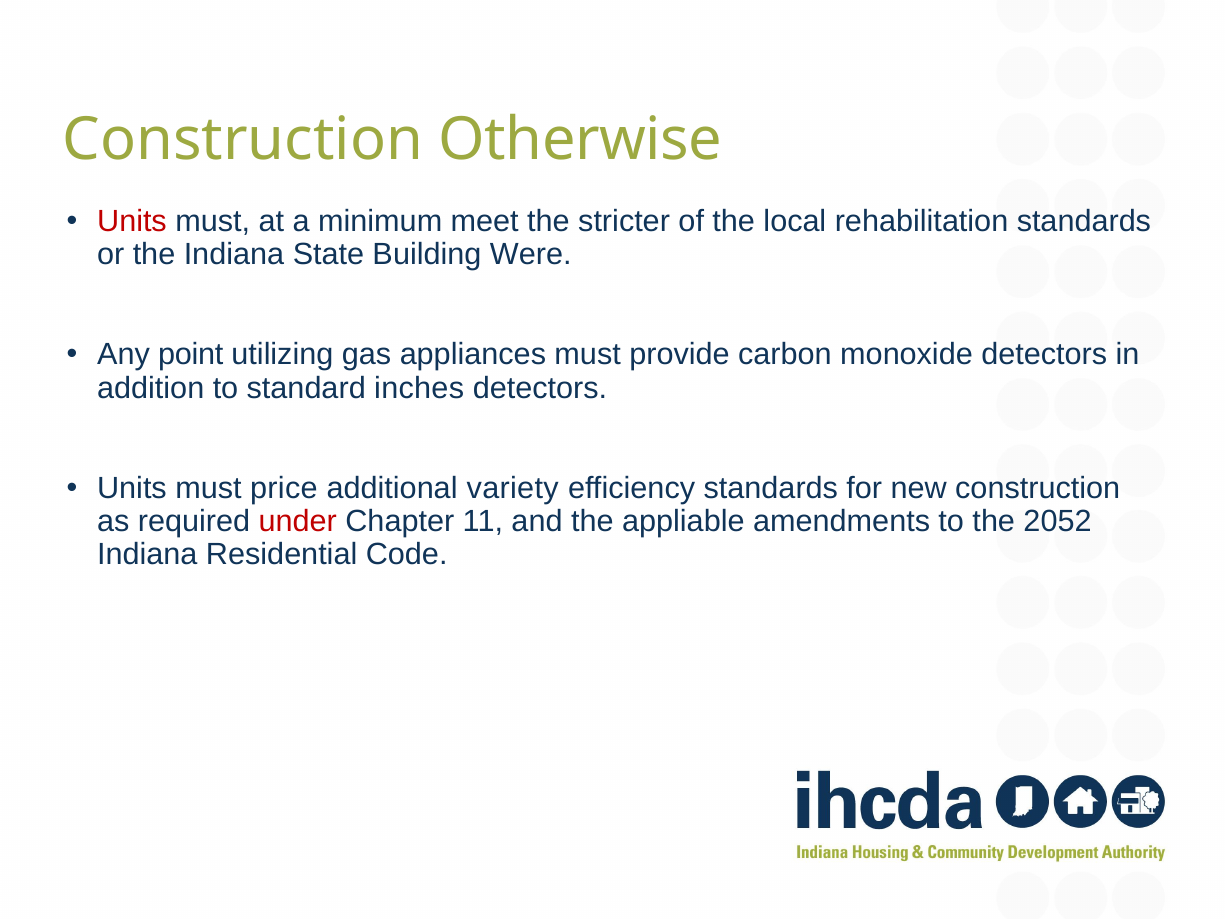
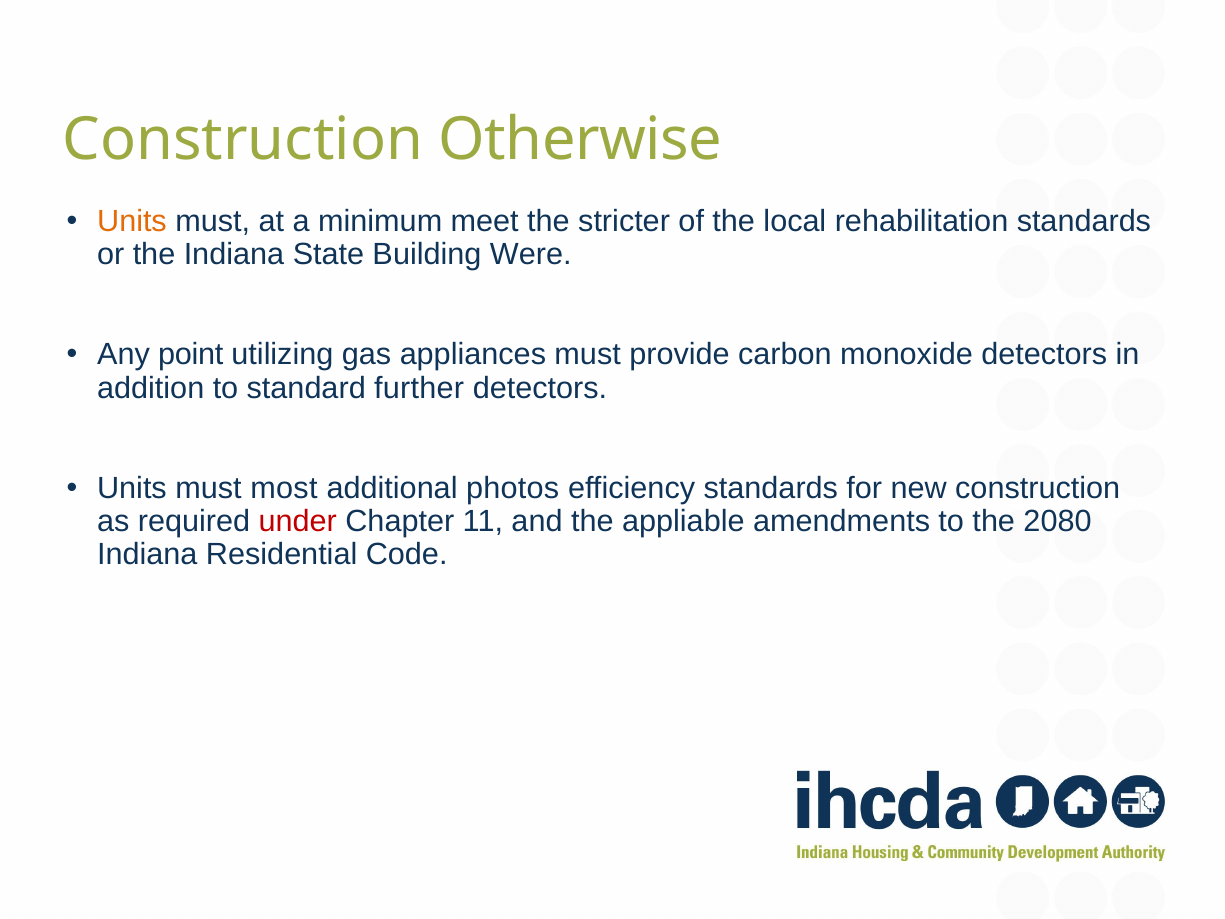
Units at (132, 221) colour: red -> orange
inches: inches -> further
price: price -> most
variety: variety -> photos
2052: 2052 -> 2080
